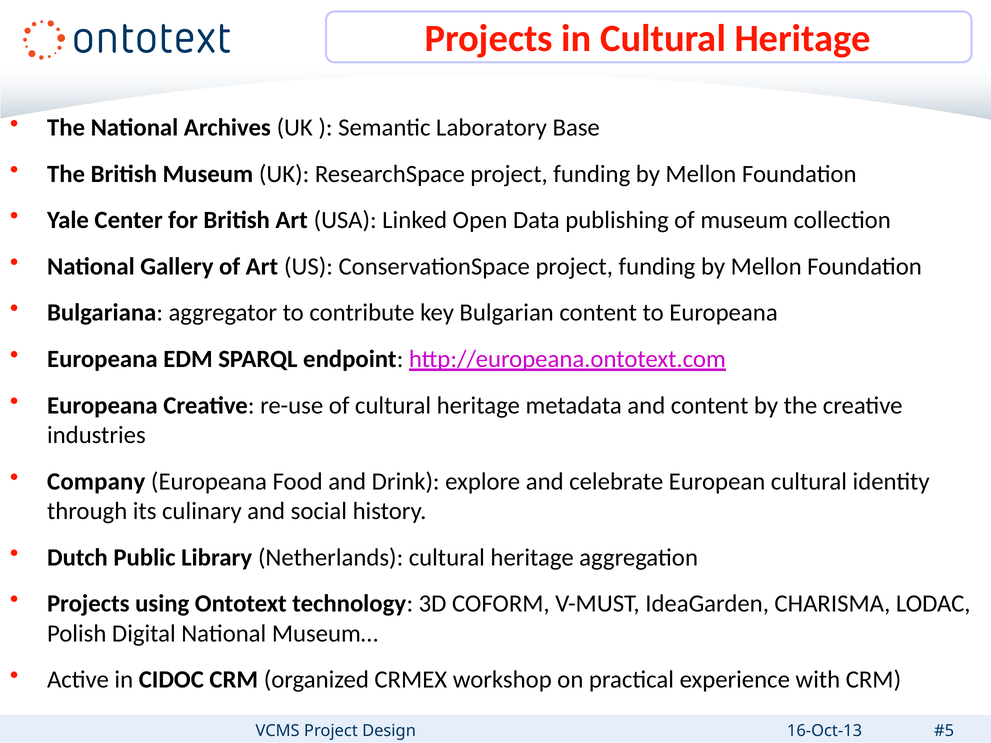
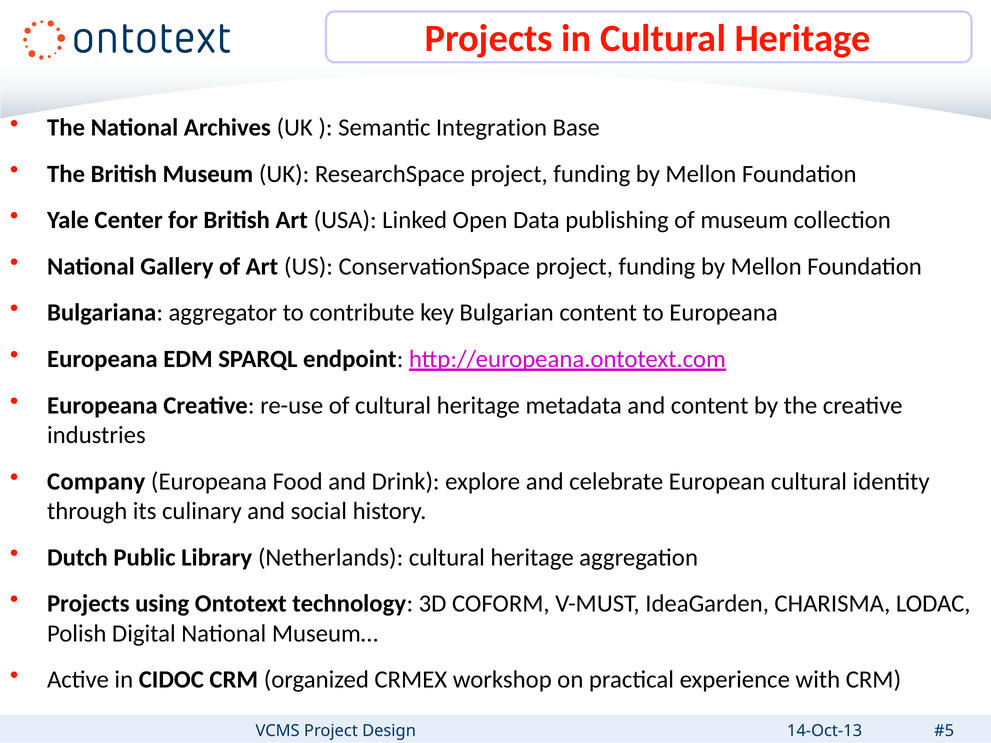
Laboratory: Laboratory -> Integration
16-Oct-13: 16-Oct-13 -> 14-Oct-13
